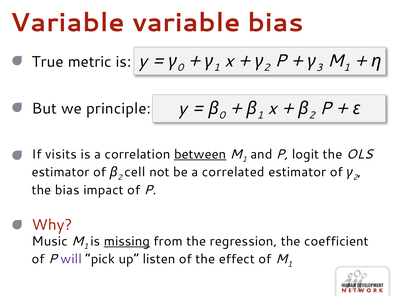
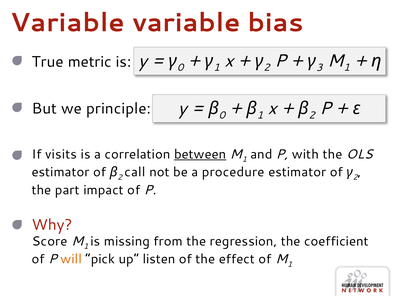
logit: logit -> with
cell: cell -> call
correlated: correlated -> procedure
the bias: bias -> part
Music: Music -> Score
missing underline: present -> none
will colour: purple -> orange
